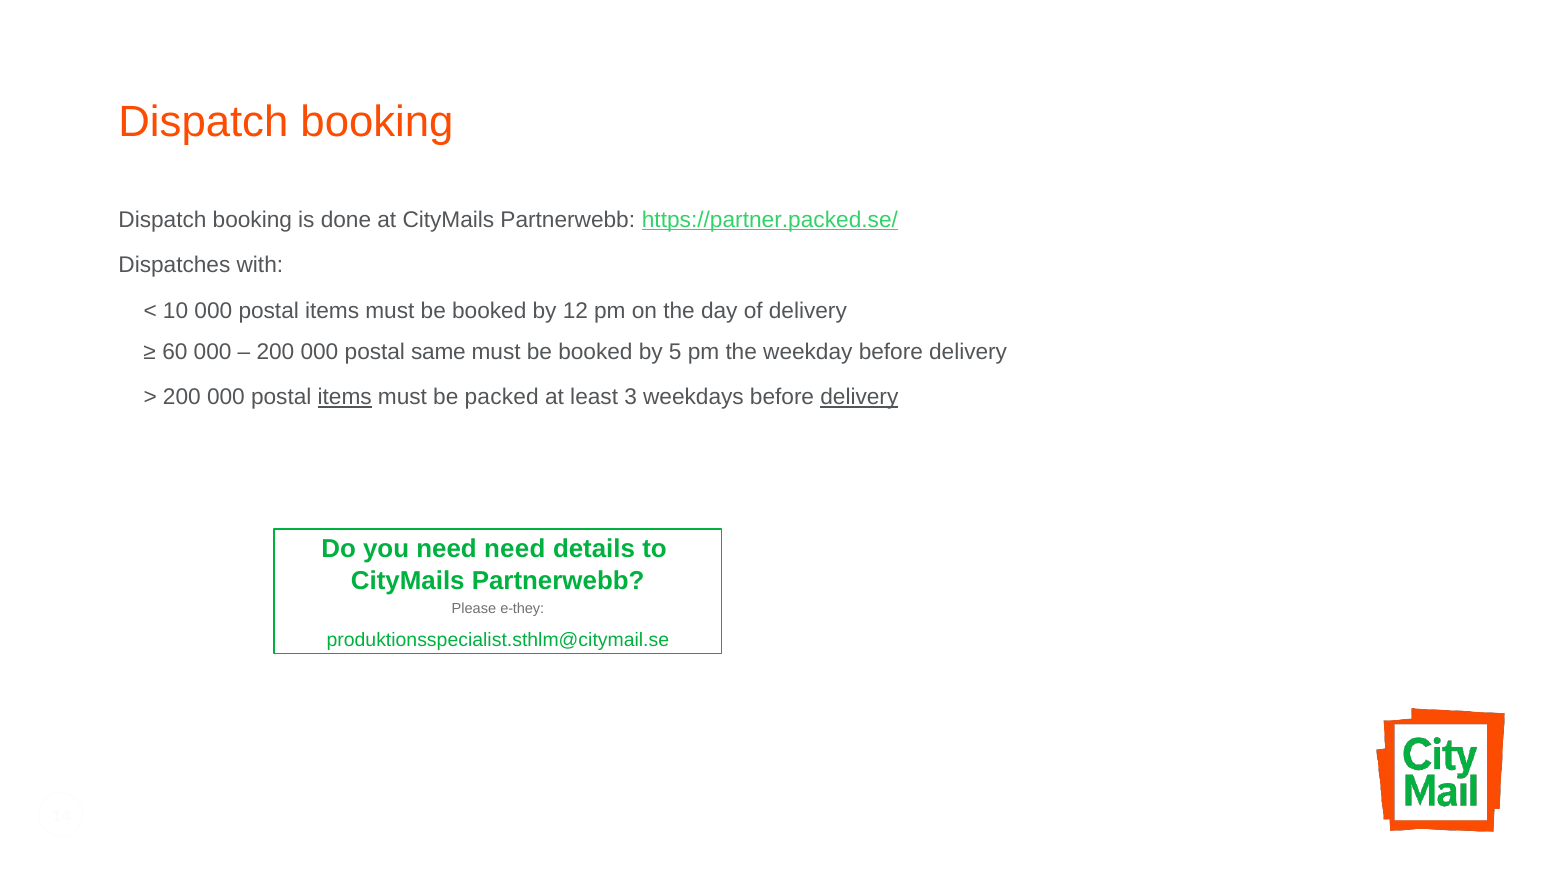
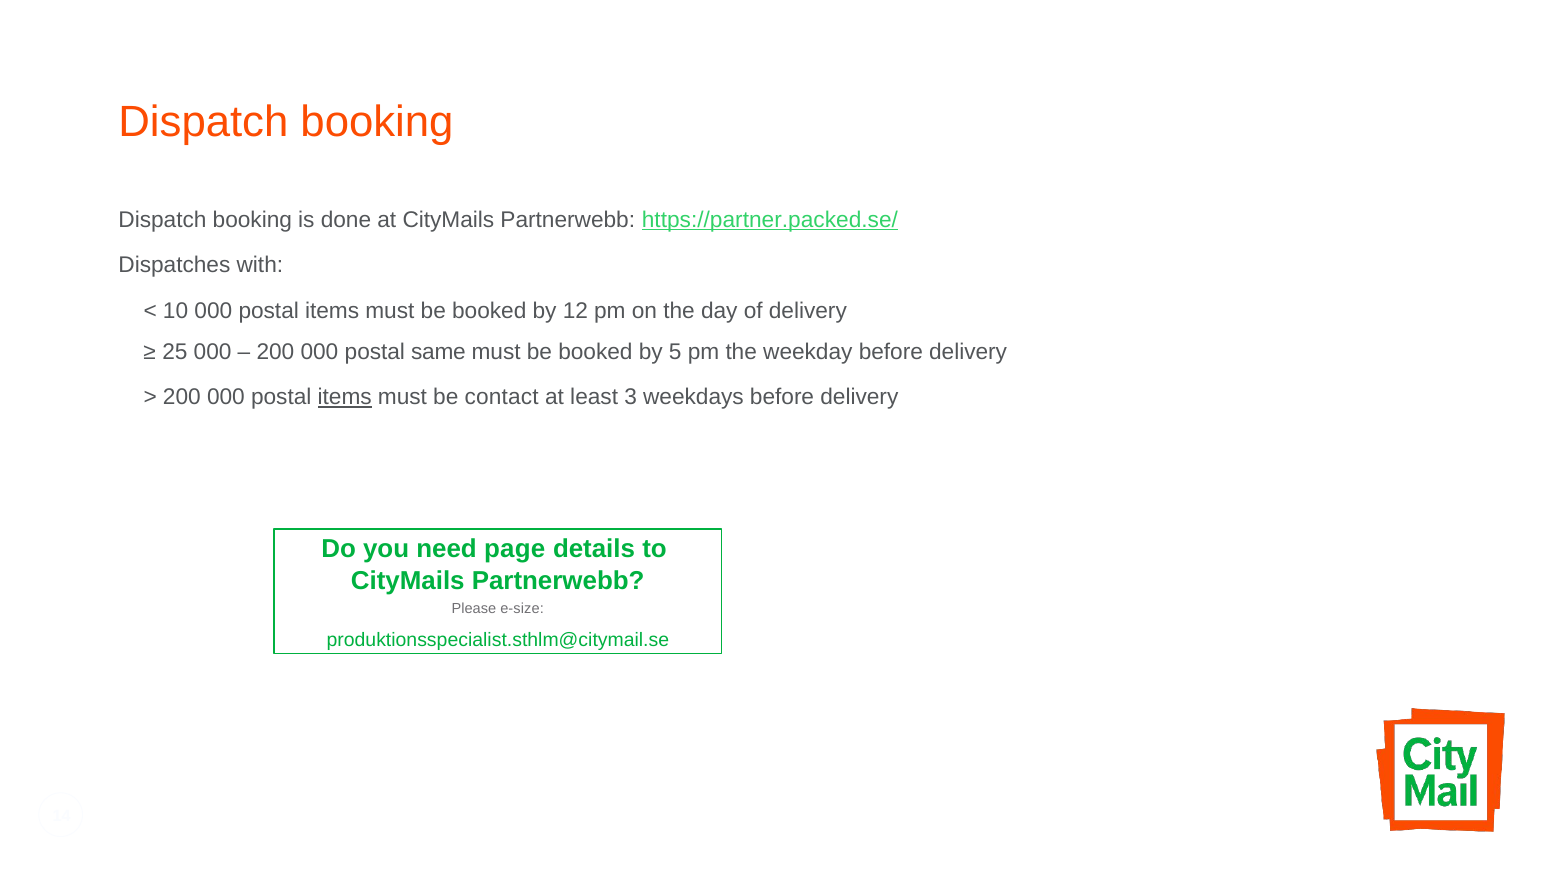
60: 60 -> 25
packed: packed -> contact
delivery at (859, 397) underline: present -> none
need need: need -> page
e-they: e-they -> e-size
